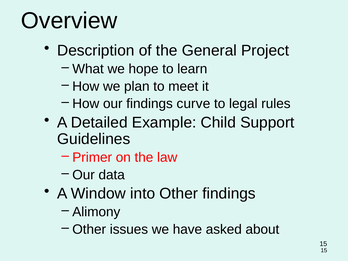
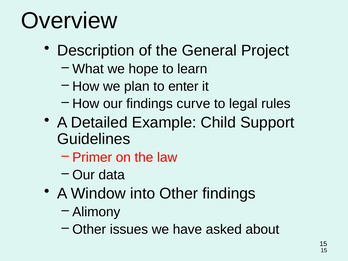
meet: meet -> enter
